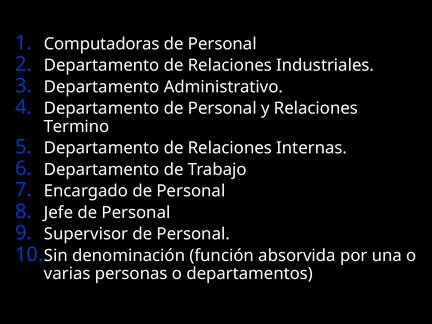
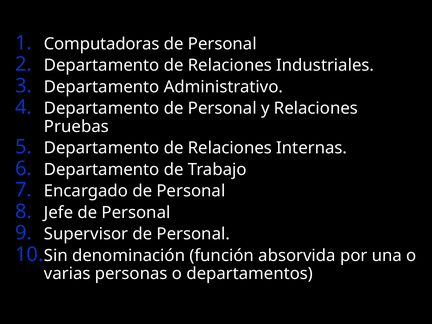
Termino: Termino -> Pruebas
